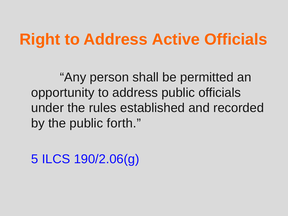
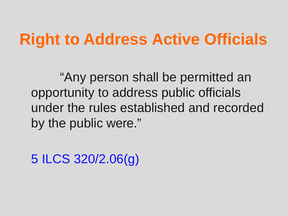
forth: forth -> were
190/2.06(g: 190/2.06(g -> 320/2.06(g
